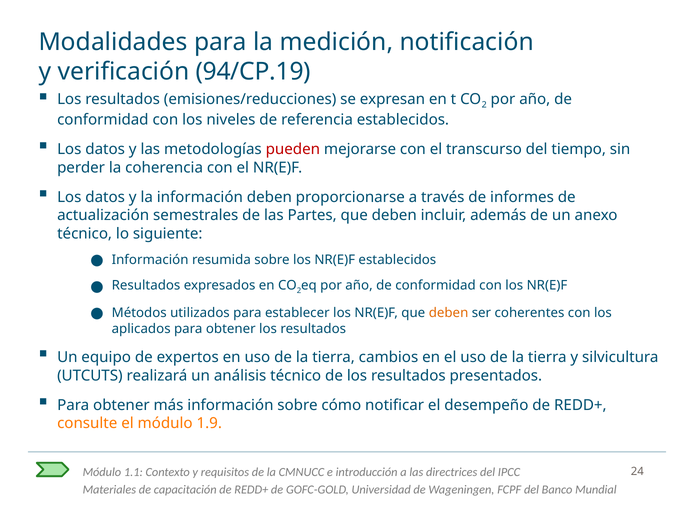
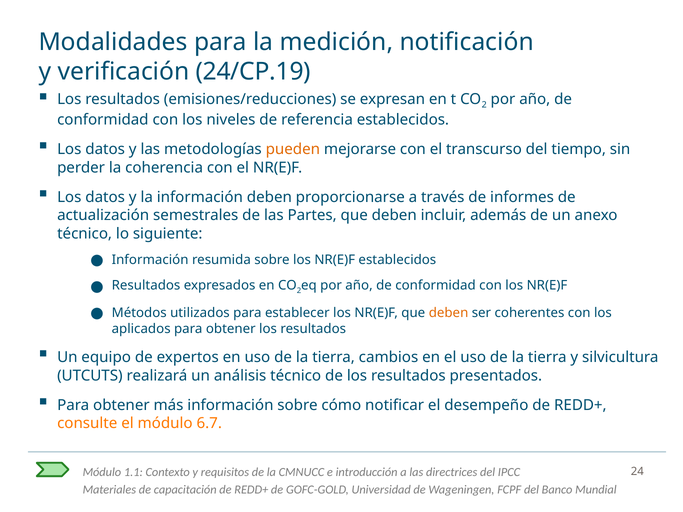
94/CP.19: 94/CP.19 -> 24/CP.19
pueden colour: red -> orange
1.9: 1.9 -> 6.7
